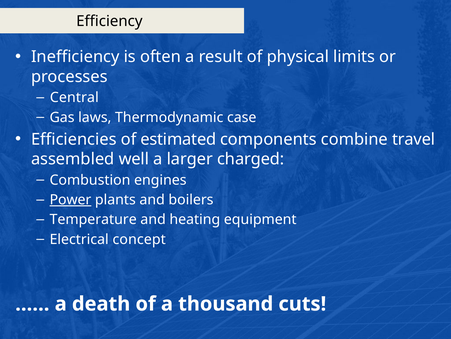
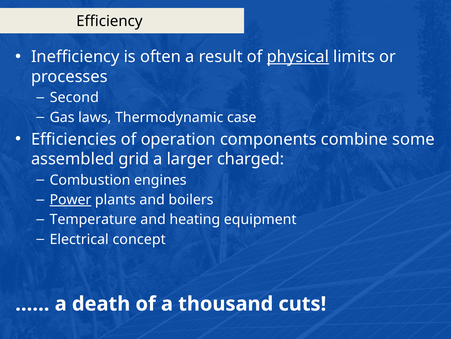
physical underline: none -> present
Central: Central -> Second
estimated: estimated -> operation
travel: travel -> some
well: well -> grid
